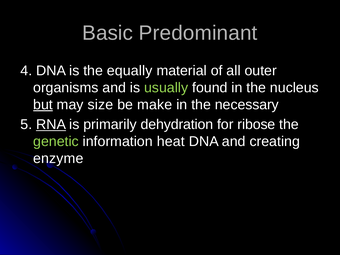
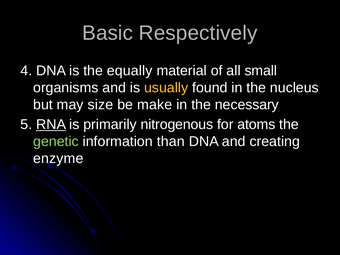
Predominant: Predominant -> Respectively
outer: outer -> small
usually colour: light green -> yellow
but underline: present -> none
dehydration: dehydration -> nitrogenous
ribose: ribose -> atoms
heat: heat -> than
